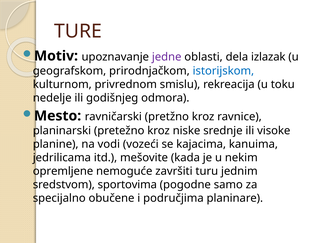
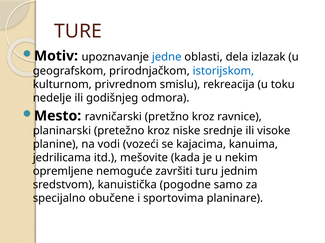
jedne colour: purple -> blue
sportovima: sportovima -> kanuistička
područjima: područjima -> sportovima
